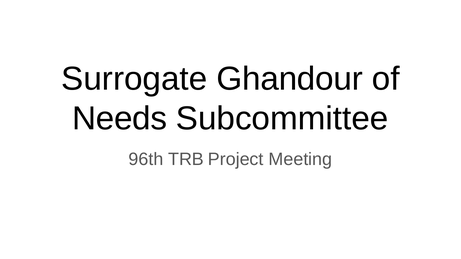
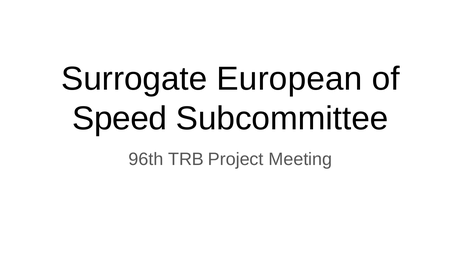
Ghandour: Ghandour -> European
Needs: Needs -> Speed
